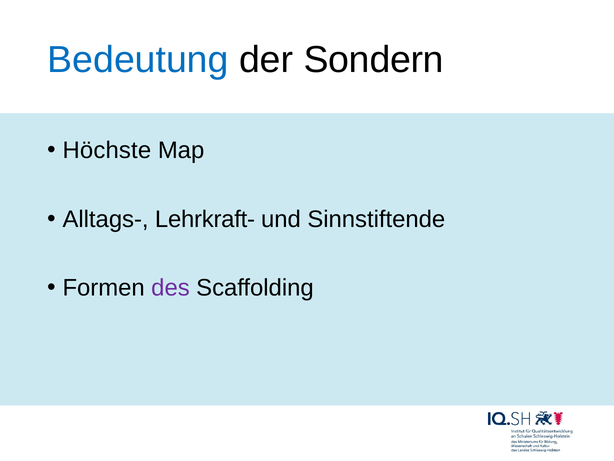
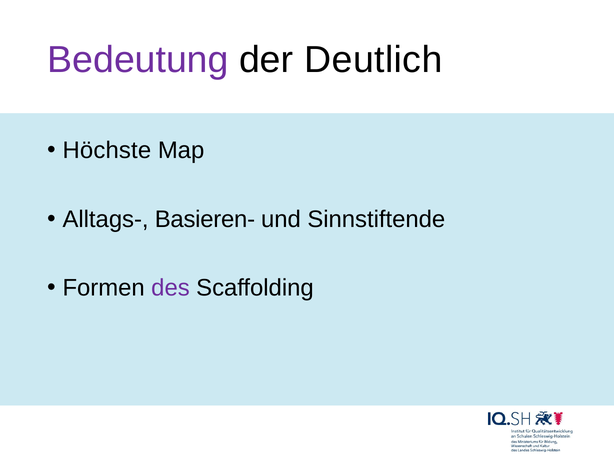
Bedeutung colour: blue -> purple
Sondern: Sondern -> Deutlich
Lehrkraft-: Lehrkraft- -> Basieren-
